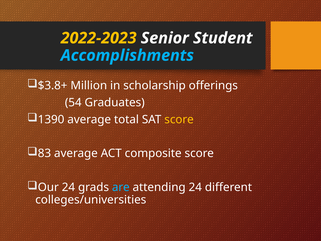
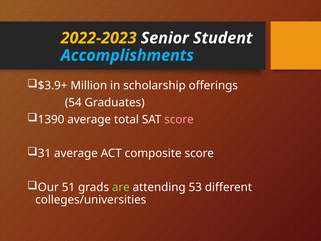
$3.8+: $3.8+ -> $3.9+
score at (179, 119) colour: yellow -> pink
83: 83 -> 31
Our 24: 24 -> 51
are colour: light blue -> light green
attending 24: 24 -> 53
